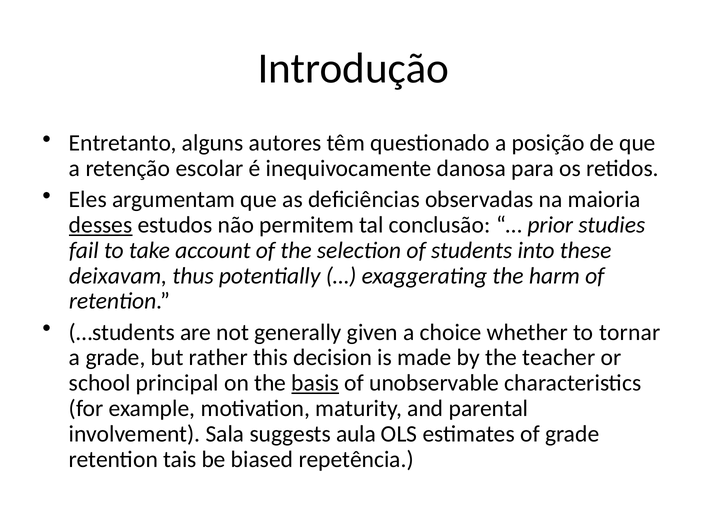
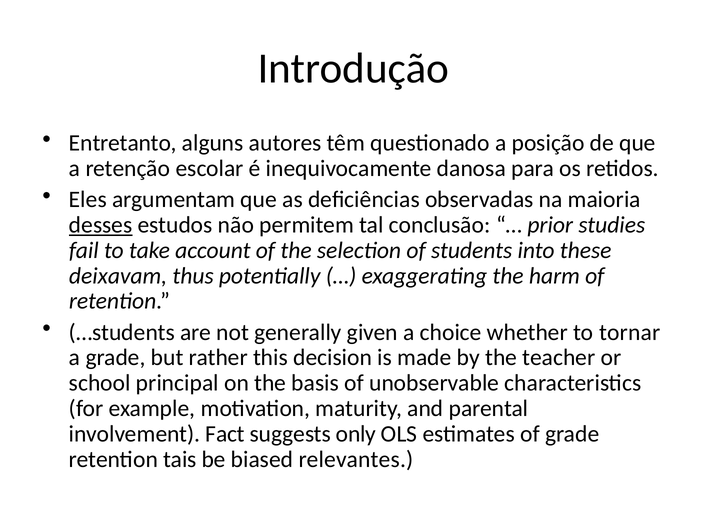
basis underline: present -> none
Sala: Sala -> Fact
aula: aula -> only
repetência: repetência -> relevantes
